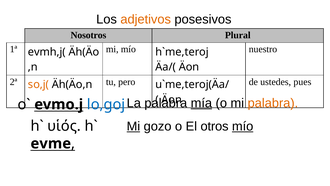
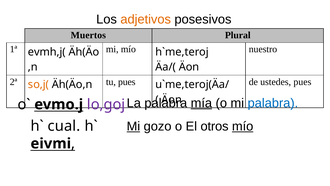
Nosotros: Nosotros -> Muertos
tu pero: pero -> pues
lo,goj colour: blue -> purple
palabra at (273, 103) colour: orange -> blue
υἱός: υἱός -> cual
evme: evme -> eivmi
